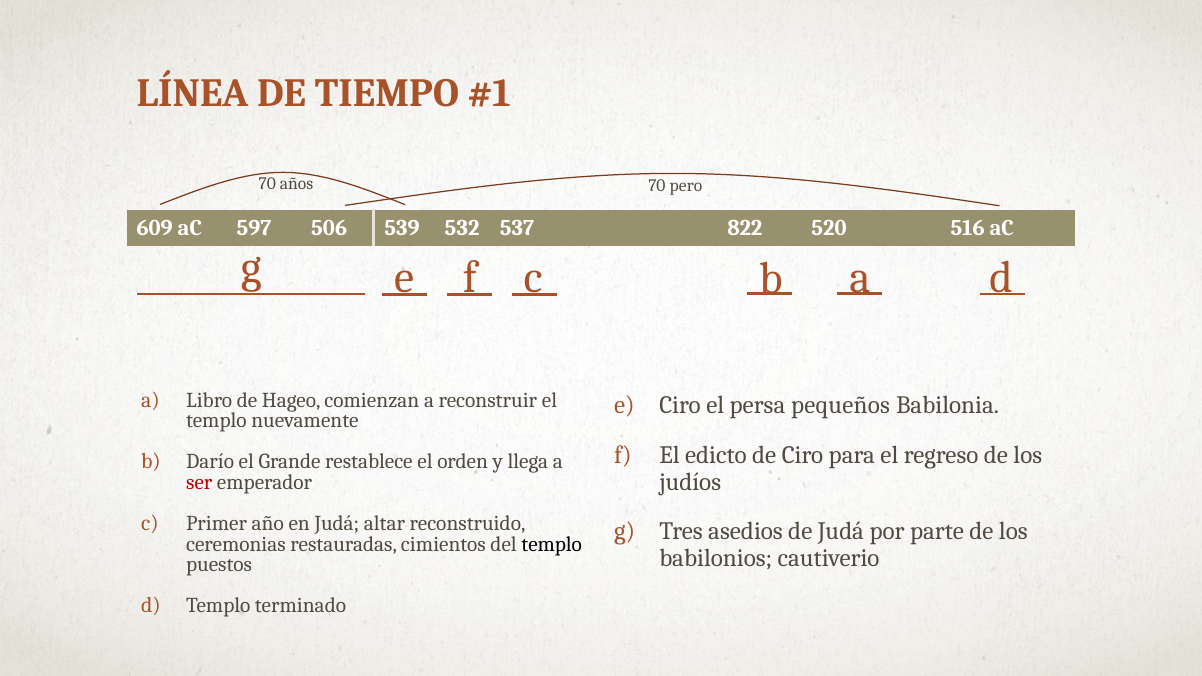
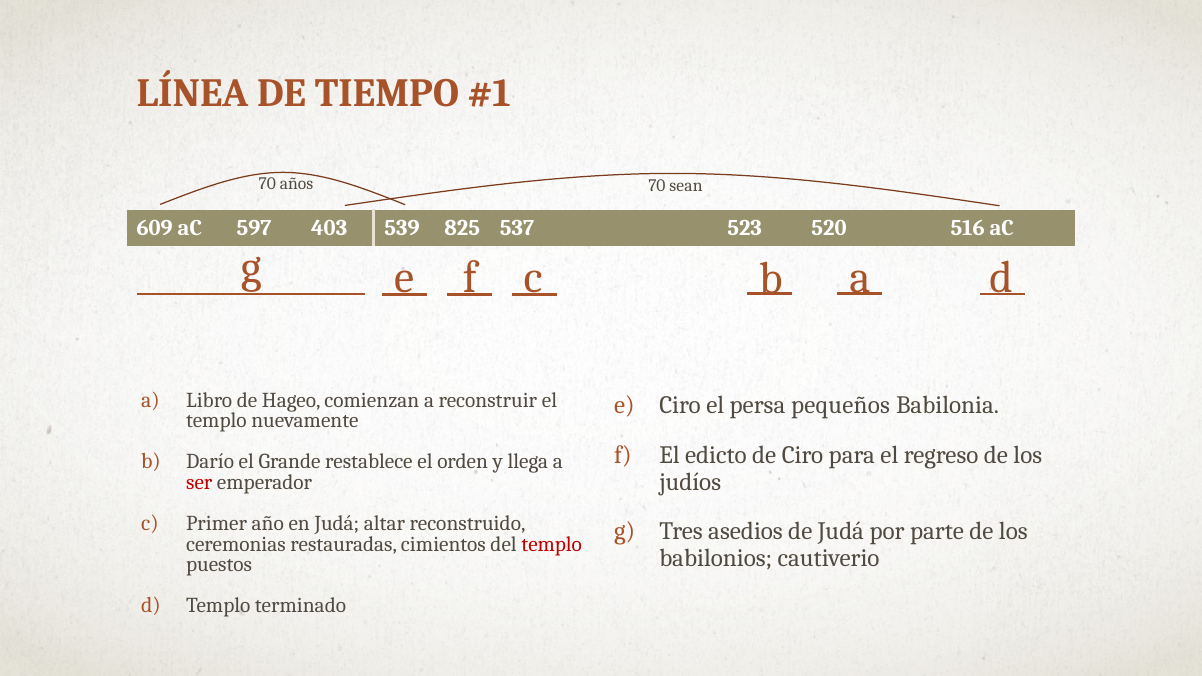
pero: pero -> sean
506: 506 -> 403
532: 532 -> 825
822: 822 -> 523
templo at (552, 544) colour: black -> red
